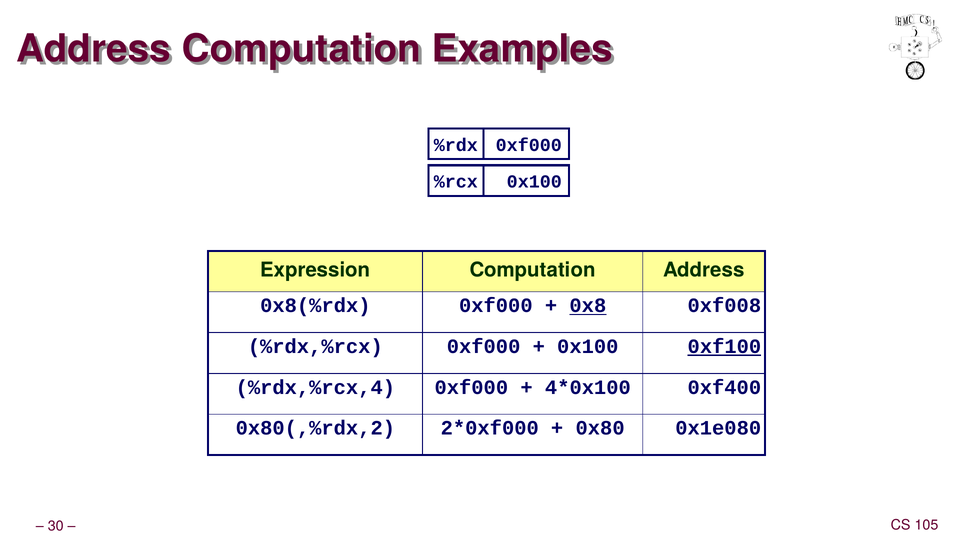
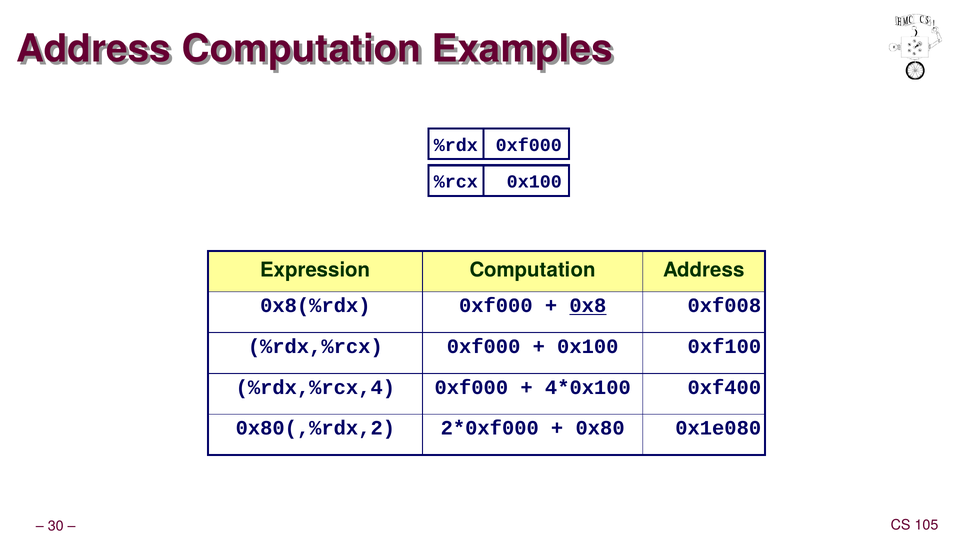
0xf100 underline: present -> none
